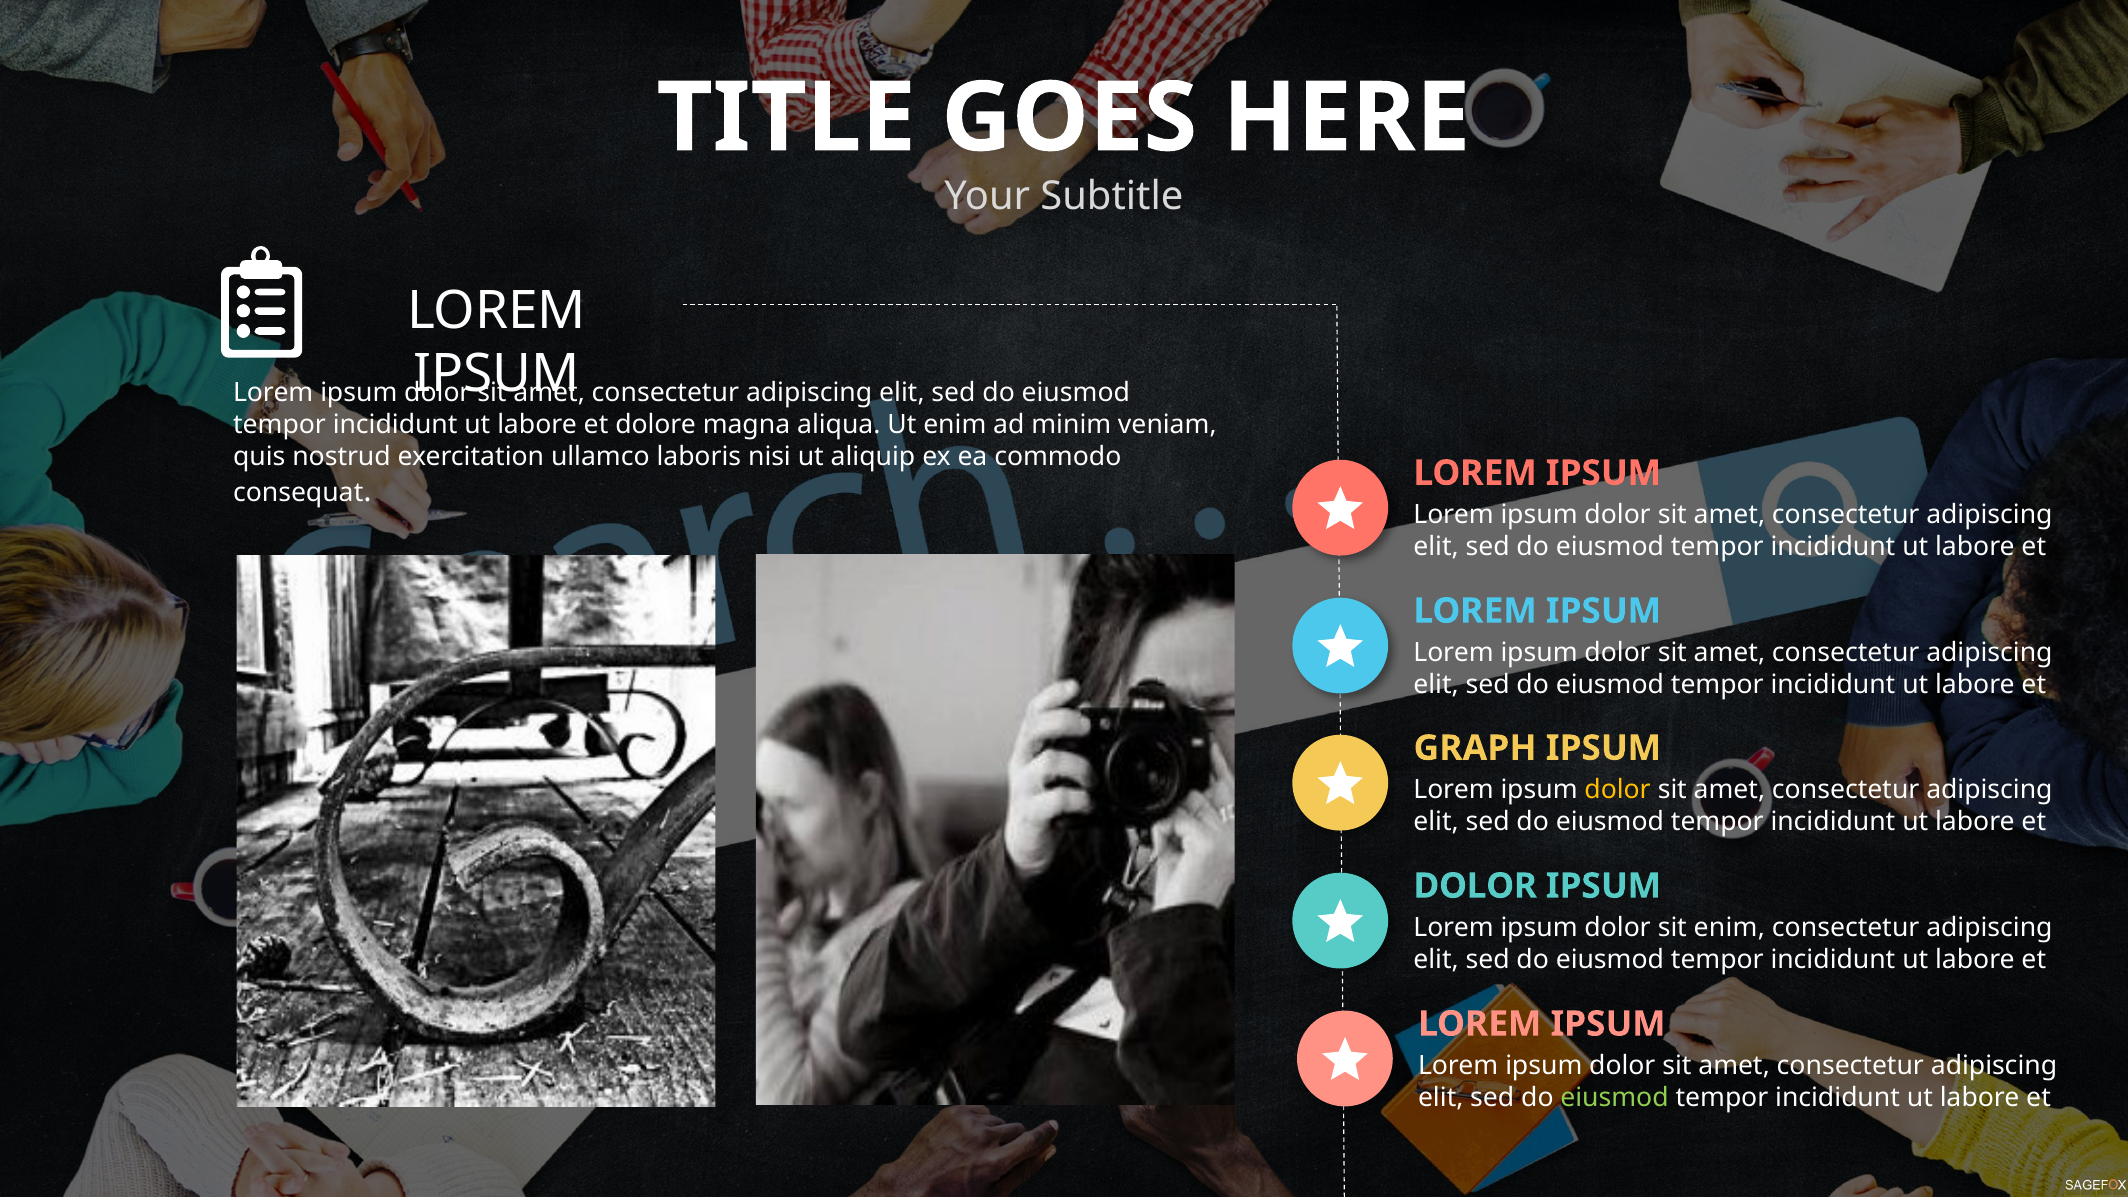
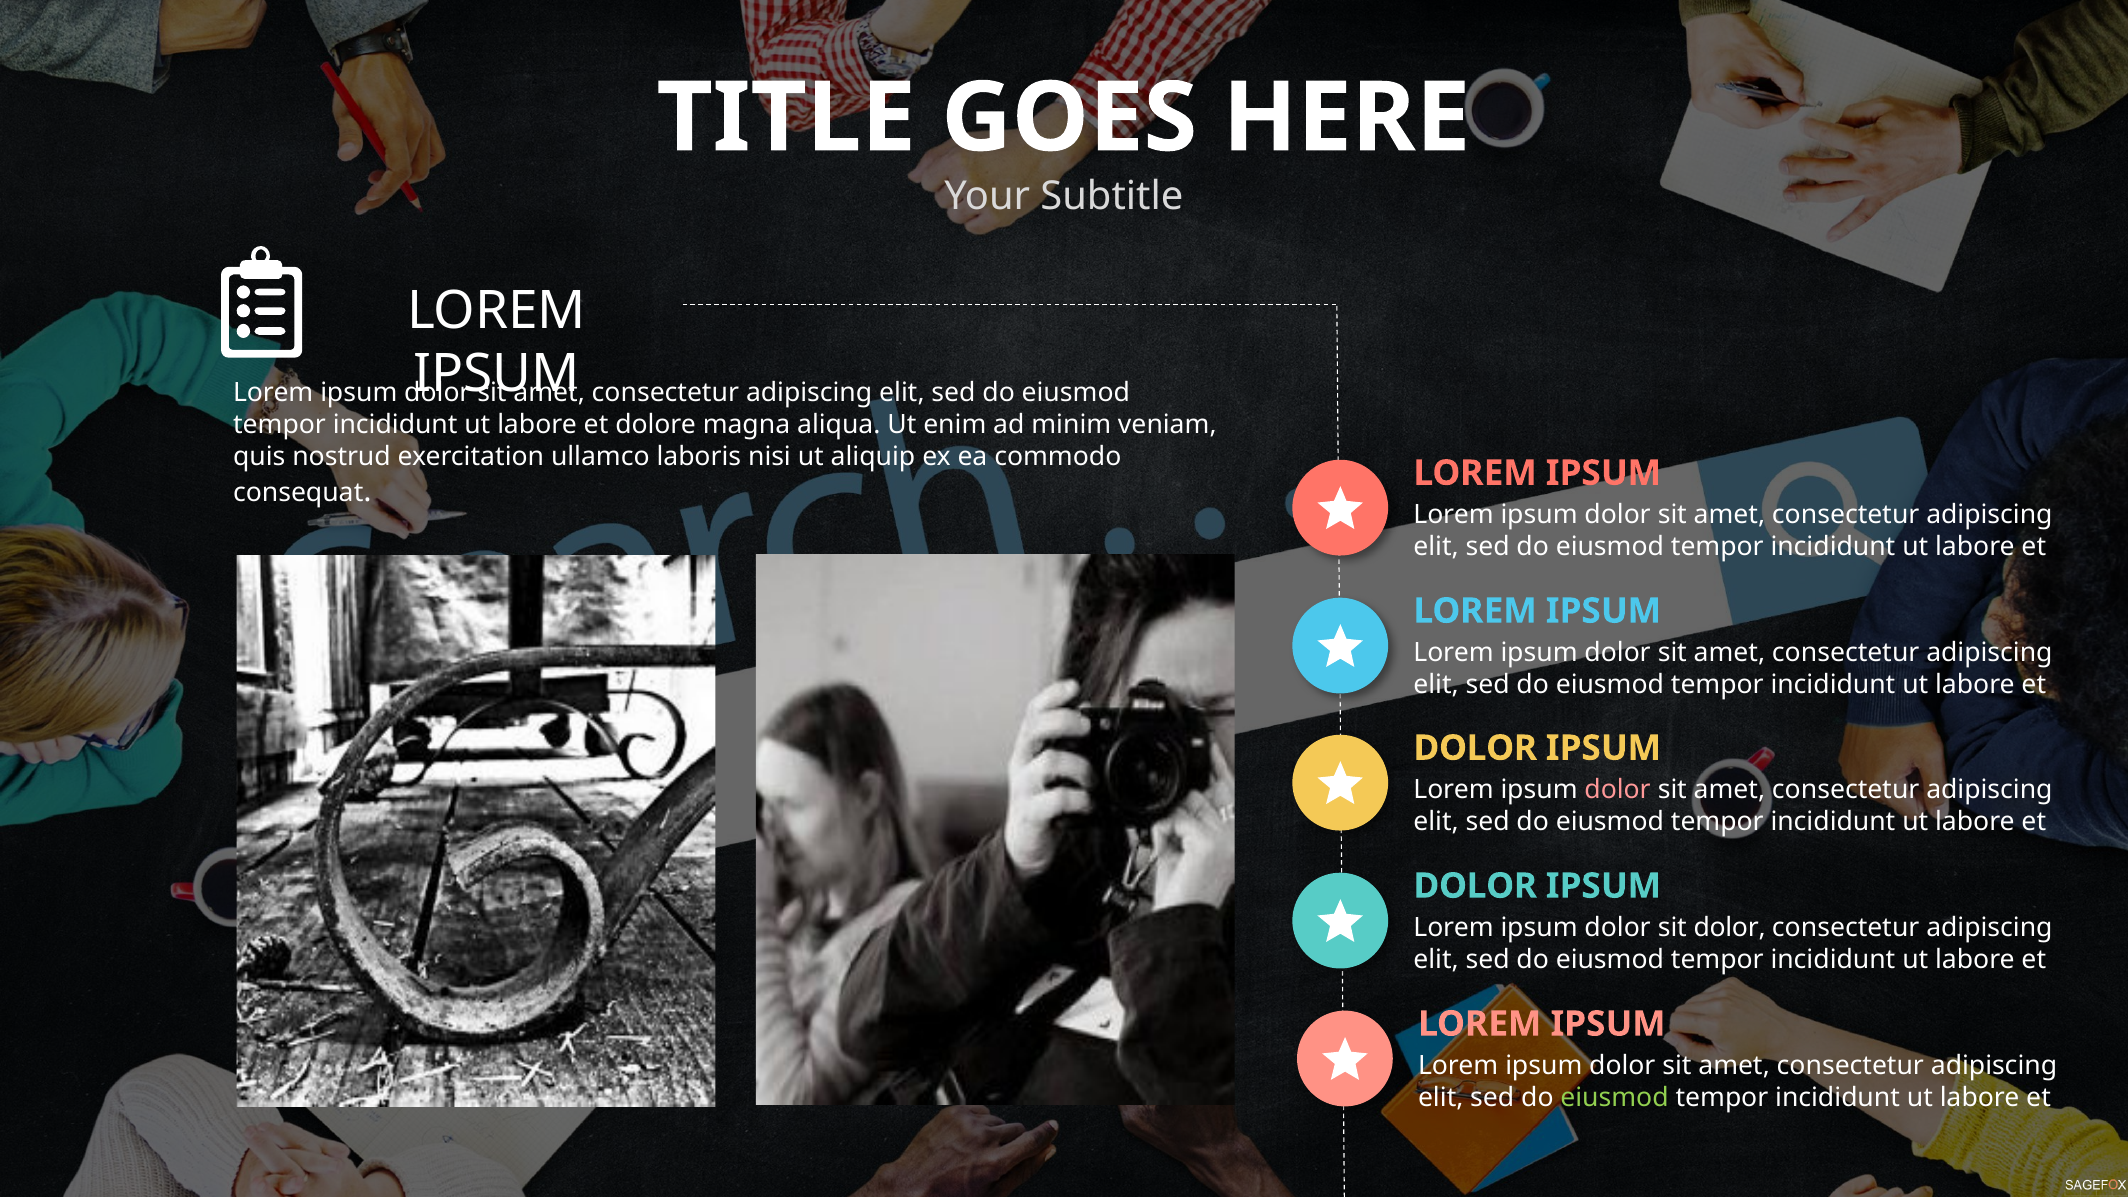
GRAPH at (1475, 748): GRAPH -> DOLOR
dolor at (1618, 790) colour: yellow -> pink
sit enim: enim -> dolor
